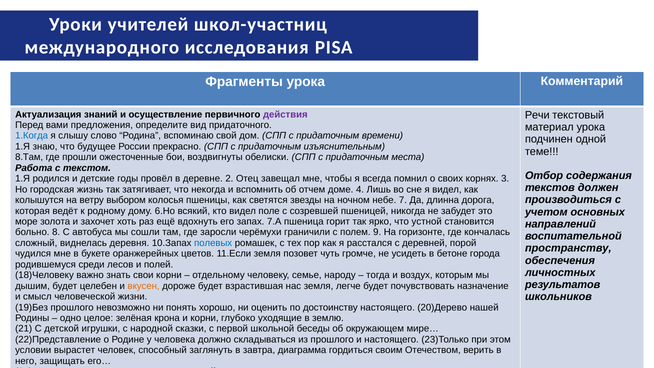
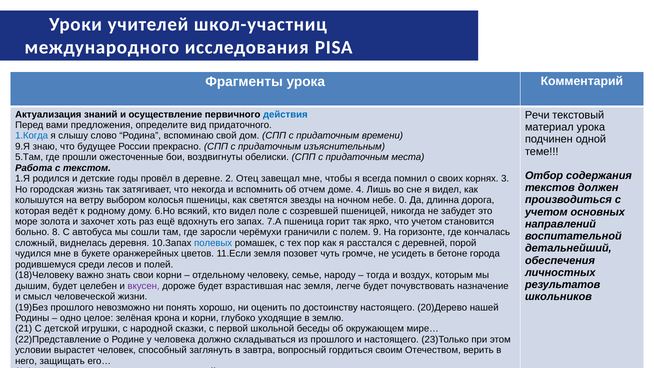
действия colour: purple -> blue
1.Я at (23, 147): 1.Я -> 9.Я
8.Там: 8.Там -> 5.Там
7: 7 -> 0
что устной: устной -> учетом
пространству: пространству -> детальнейший
вкусен colour: orange -> purple
диаграмма: диаграмма -> вопросный
